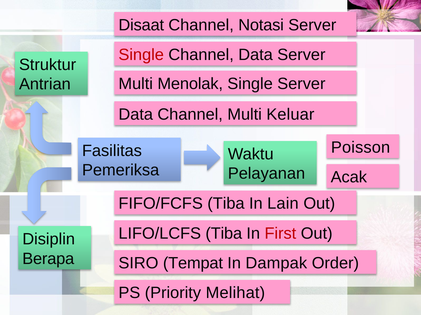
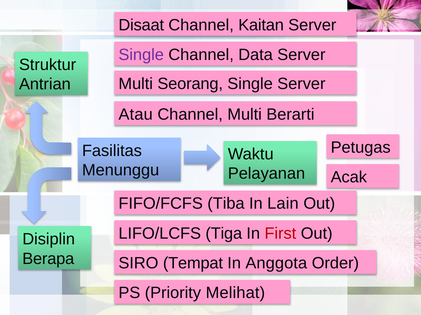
Notasi: Notasi -> Kaitan
Single at (141, 55) colour: red -> purple
Menolak: Menolak -> Seorang
Data at (136, 115): Data -> Atau
Keluar: Keluar -> Berarti
Poisson: Poisson -> Petugas
Pemeriksa: Pemeriksa -> Menunggu
LIFO/LCFS Tiba: Tiba -> Tiga
Dampak: Dampak -> Anggota
